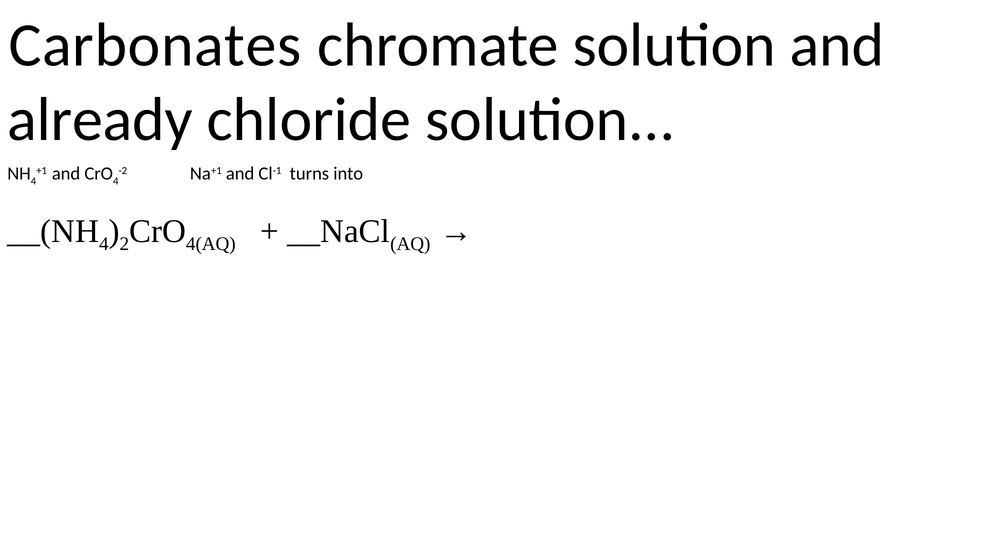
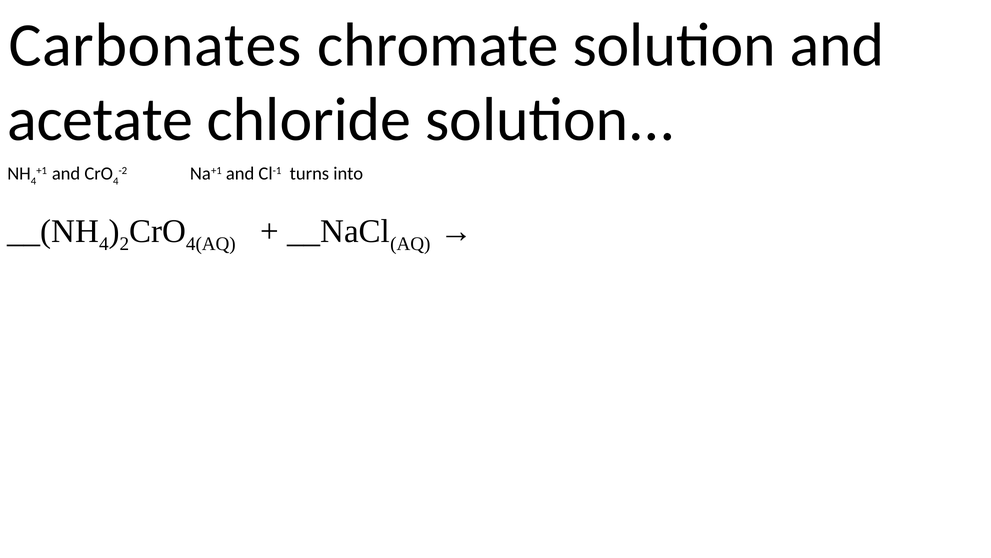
already: already -> acetate
